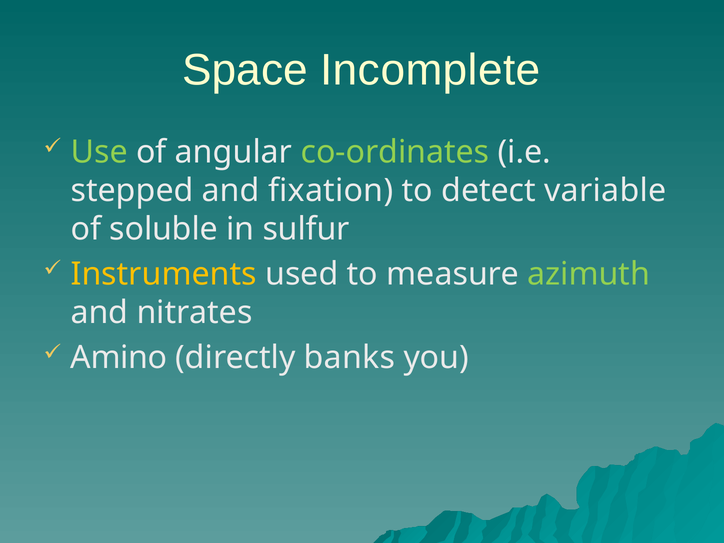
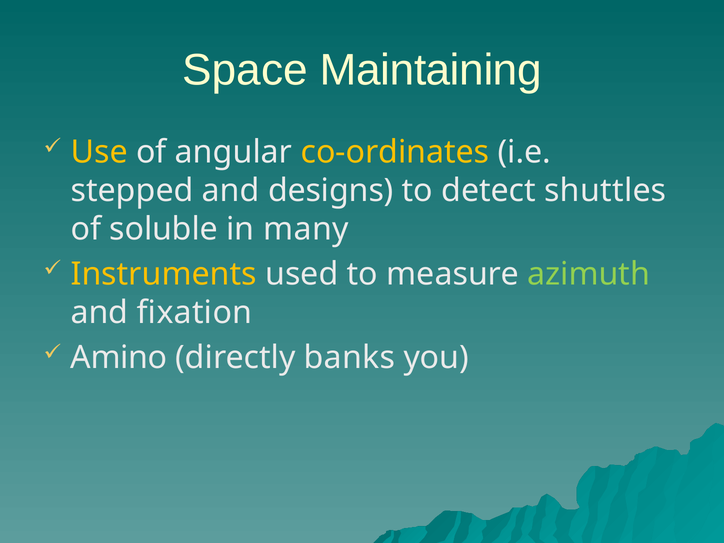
Incomplete: Incomplete -> Maintaining
Use colour: light green -> yellow
co-ordinates colour: light green -> yellow
fixation: fixation -> designs
variable: variable -> shuttles
sulfur: sulfur -> many
nitrates: nitrates -> fixation
